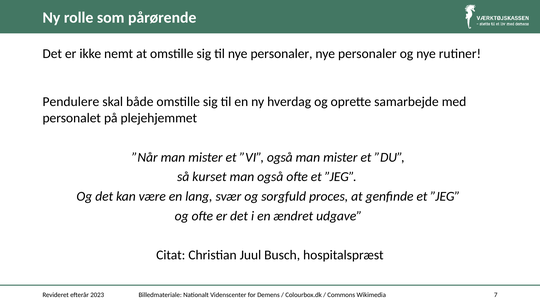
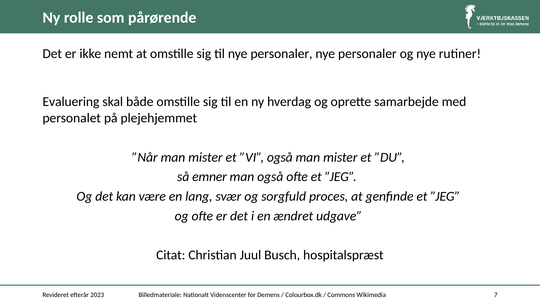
Pendulere: Pendulere -> Evaluering
kurset: kurset -> emner
